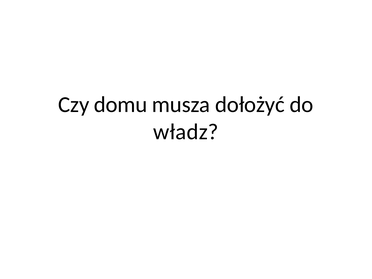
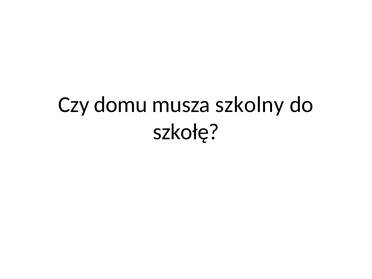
dołożyć: dołożyć -> szkolny
władz: władz -> szkołę
